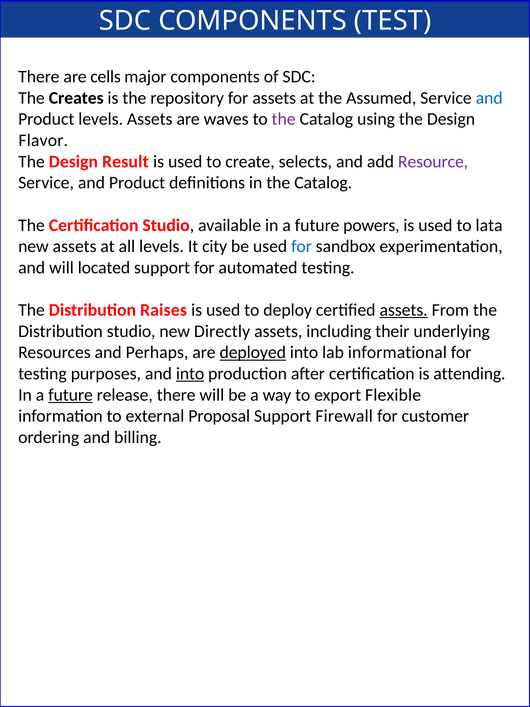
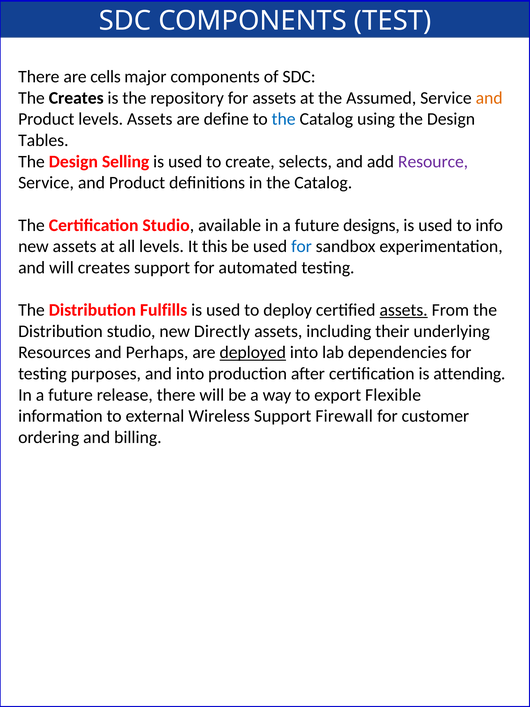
and at (489, 98) colour: blue -> orange
waves: waves -> define
the at (284, 119) colour: purple -> blue
Flavor: Flavor -> Tables
Result: Result -> Selling
powers: powers -> designs
lata: lata -> info
city: city -> this
will located: located -> creates
Raises: Raises -> Fulfills
informational: informational -> dependencies
into at (190, 373) underline: present -> none
future at (71, 395) underline: present -> none
Proposal: Proposal -> Wireless
